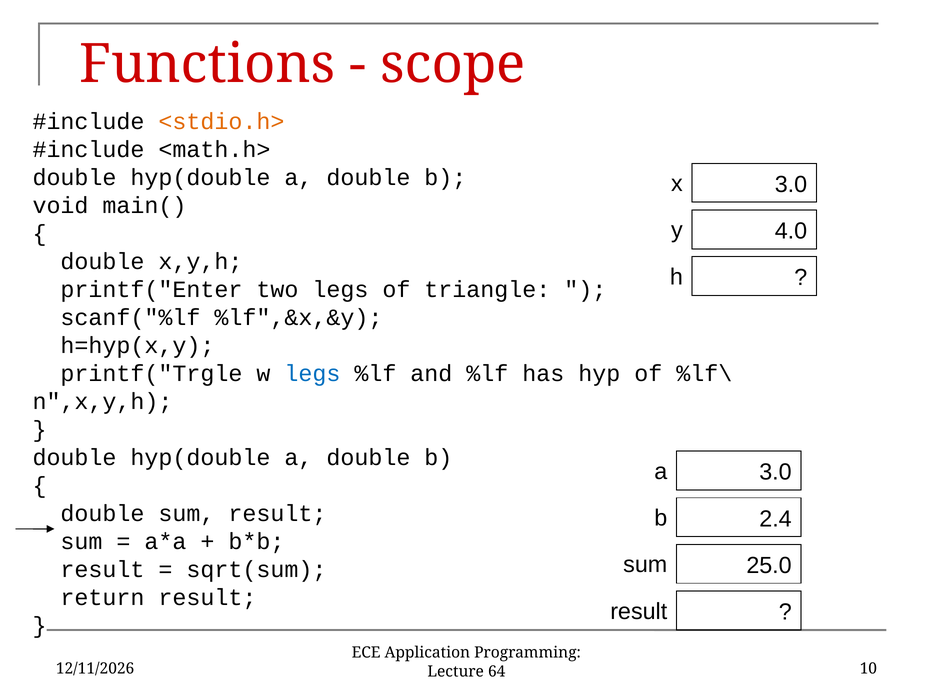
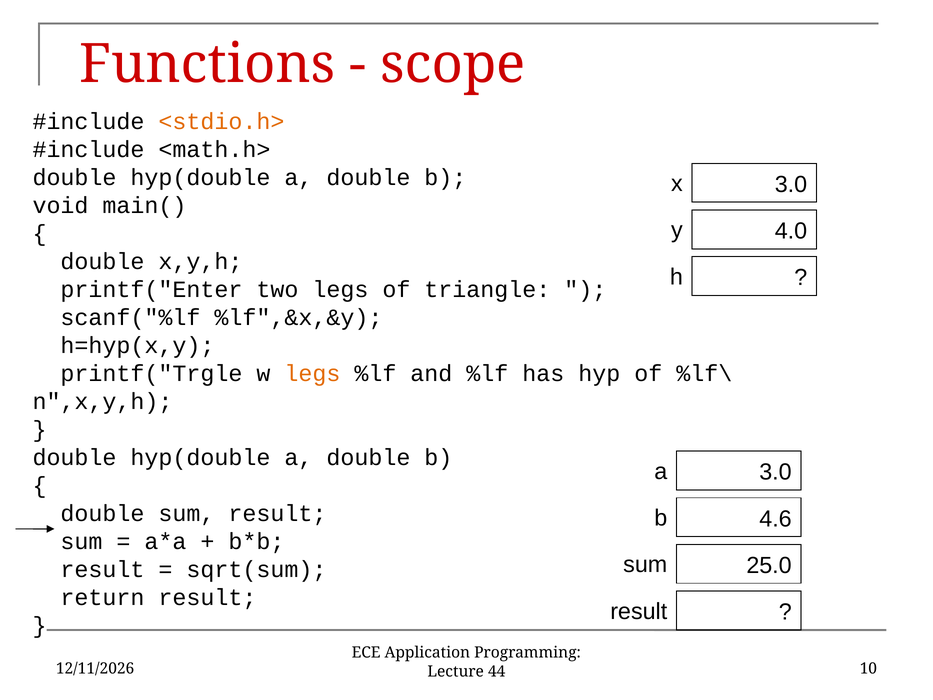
legs at (312, 374) colour: blue -> orange
2.4: 2.4 -> 4.6
64: 64 -> 44
